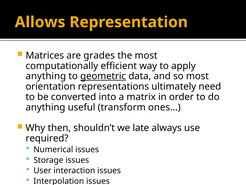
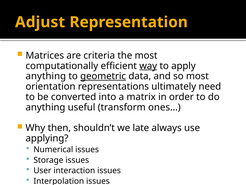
Allows: Allows -> Adjust
grades: grades -> criteria
way underline: none -> present
required: required -> applying
